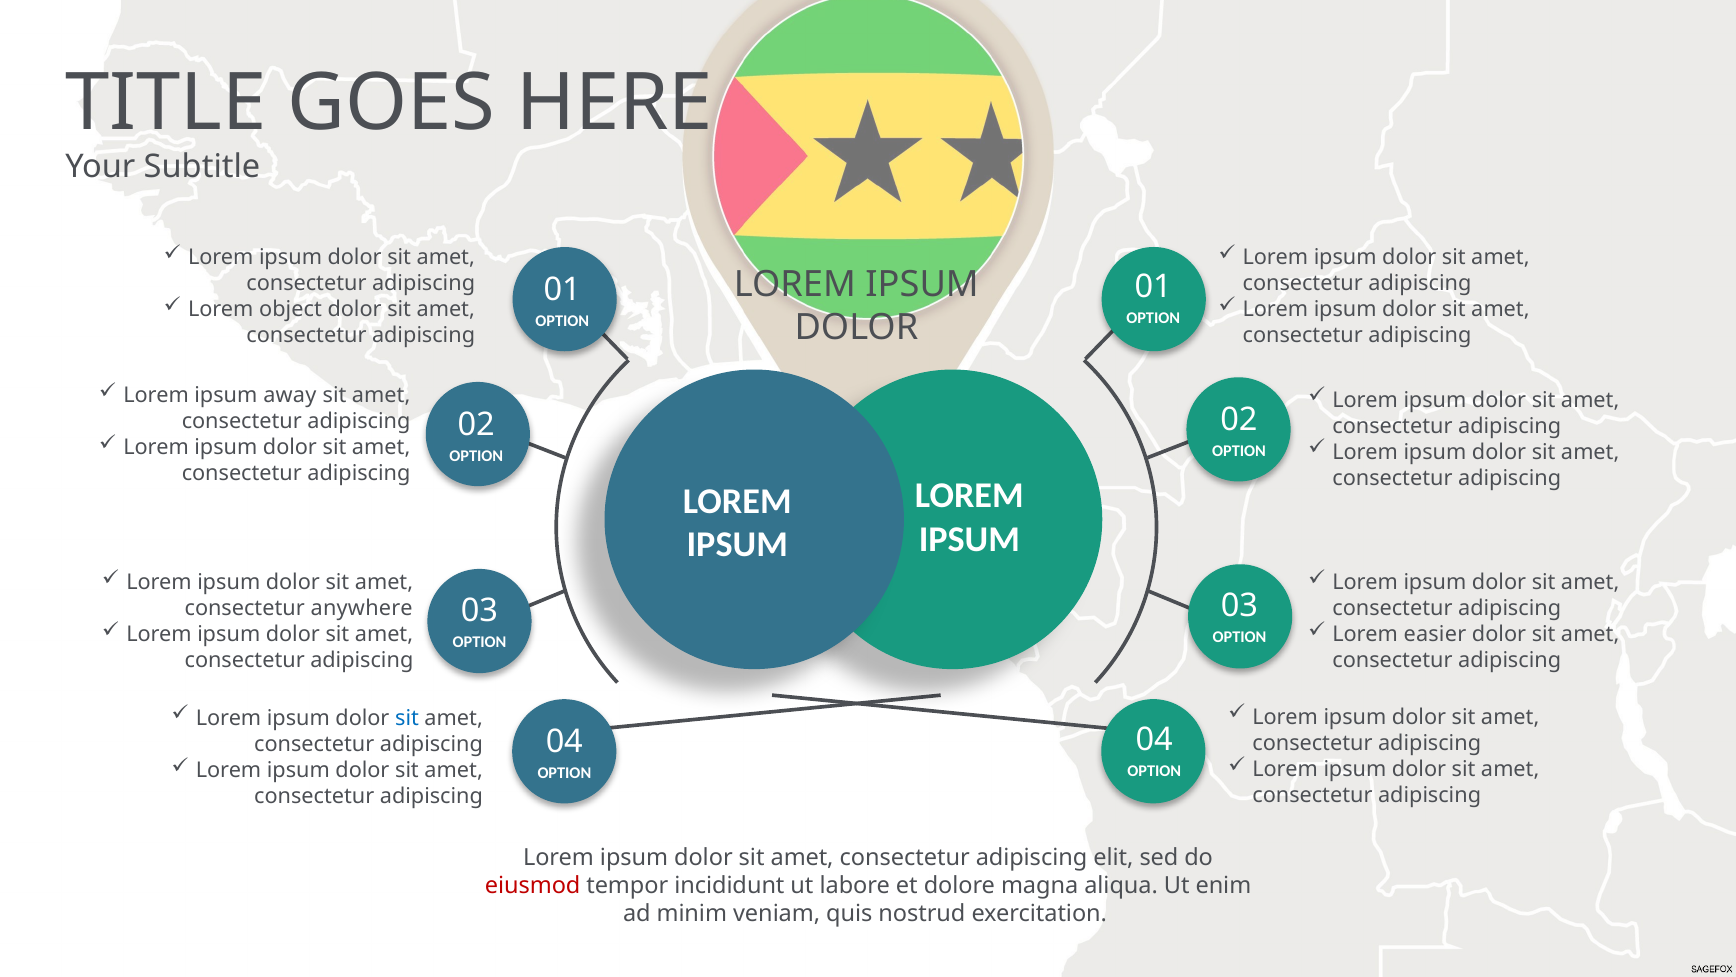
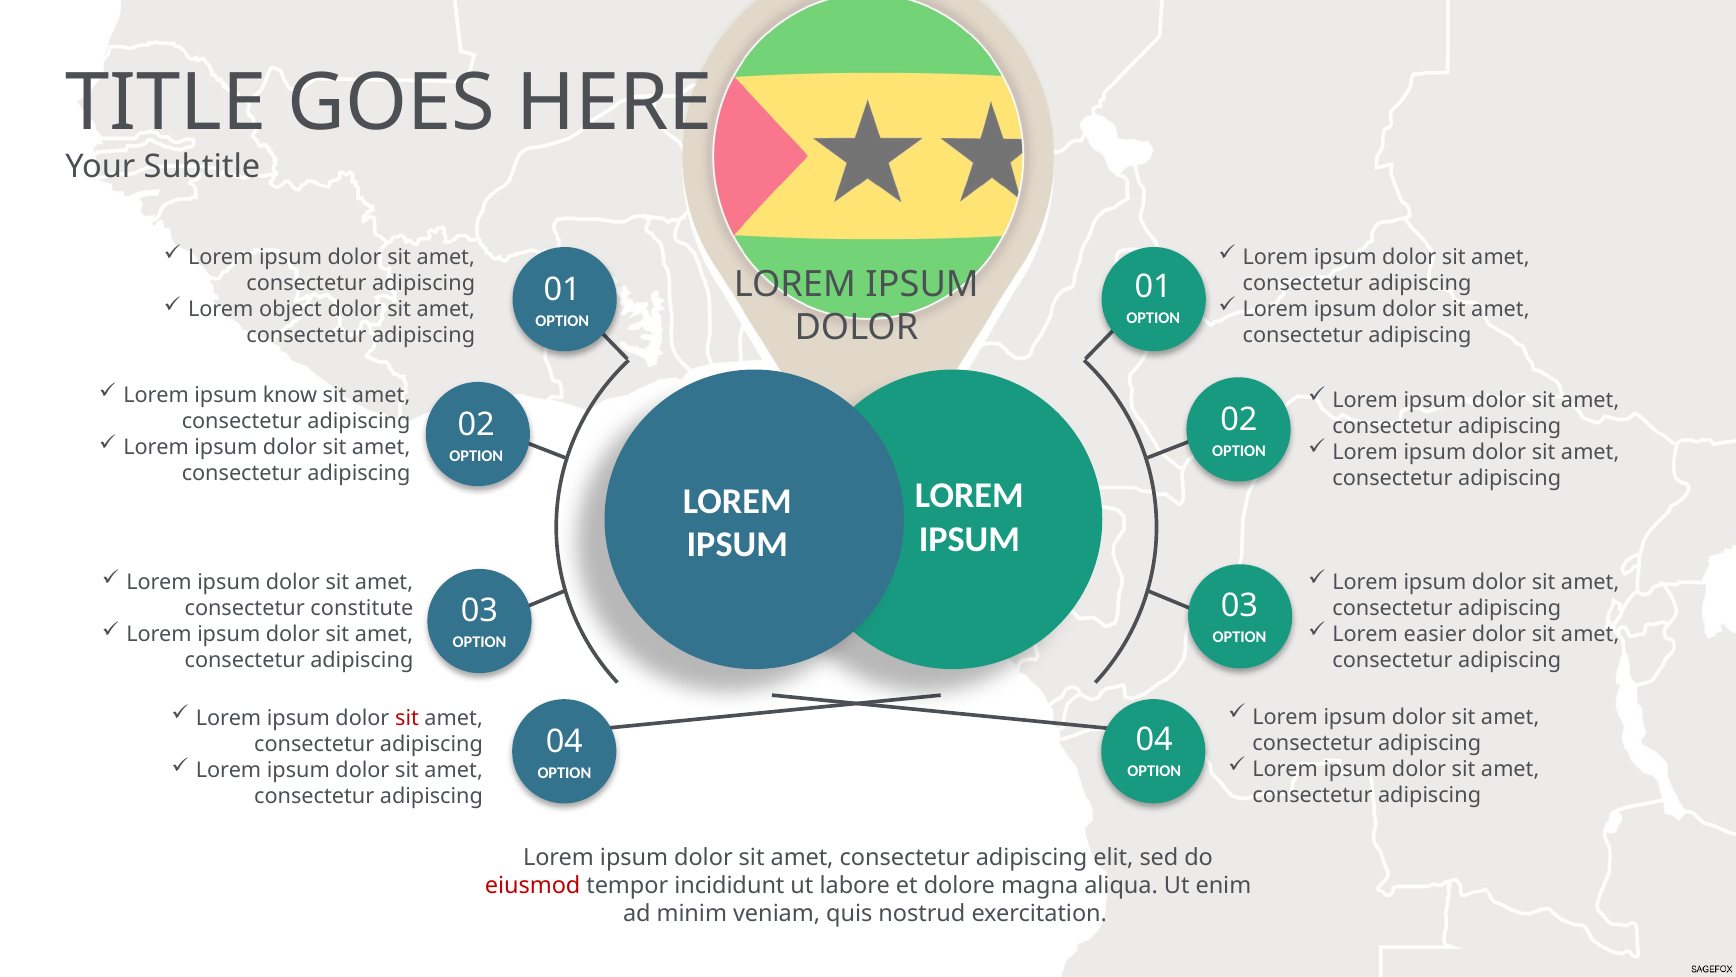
away: away -> know
anywhere: anywhere -> constitute
sit at (407, 718) colour: blue -> red
